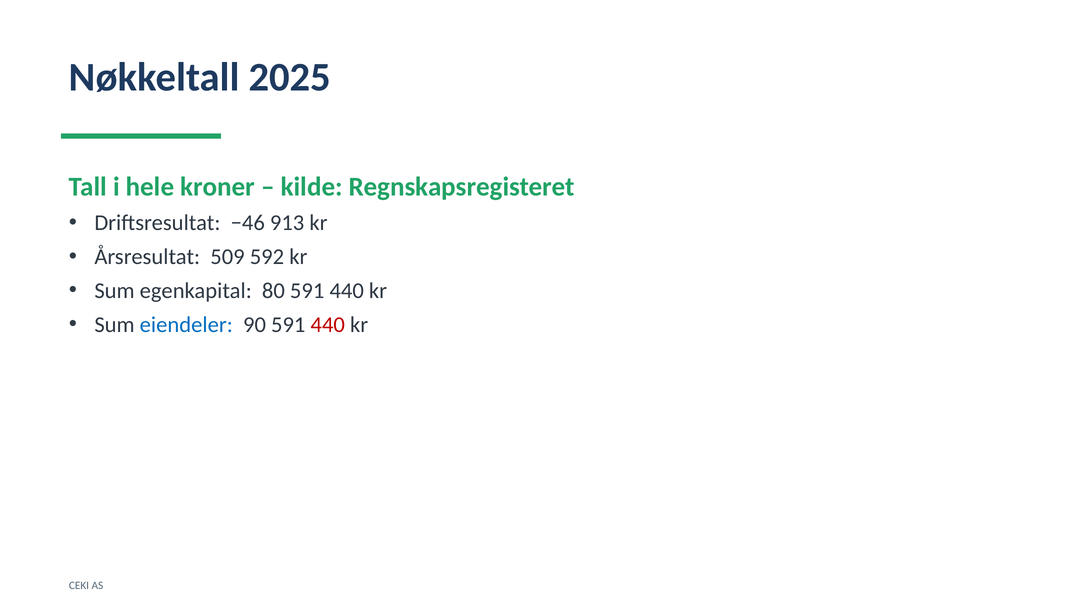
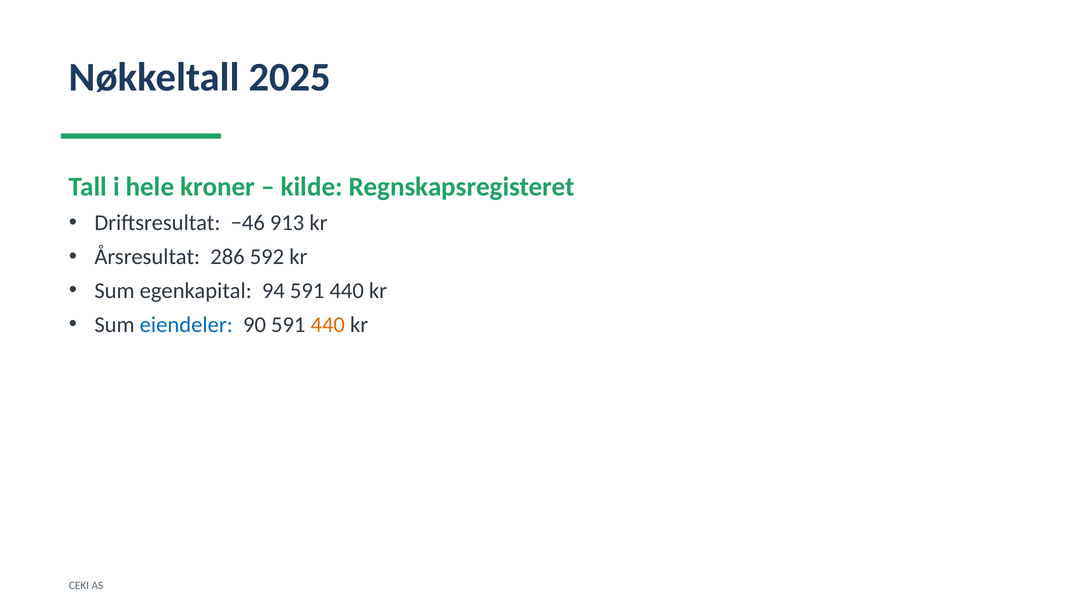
509: 509 -> 286
80: 80 -> 94
440 at (328, 325) colour: red -> orange
